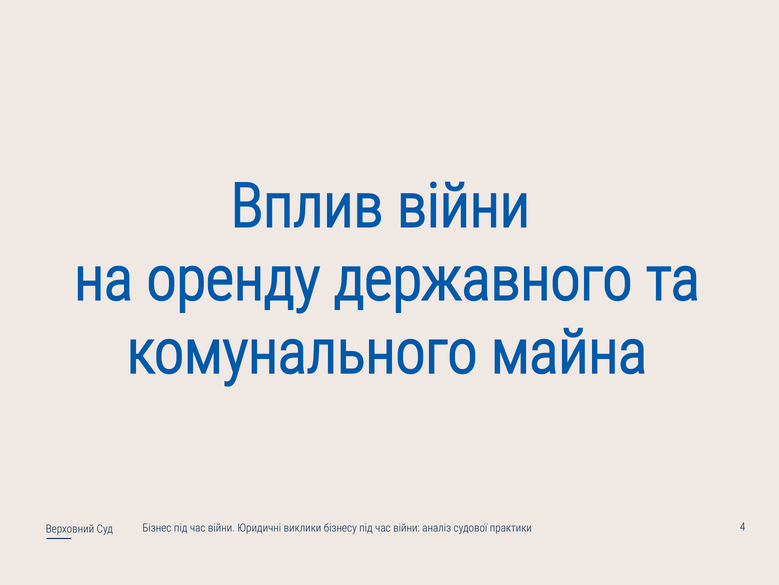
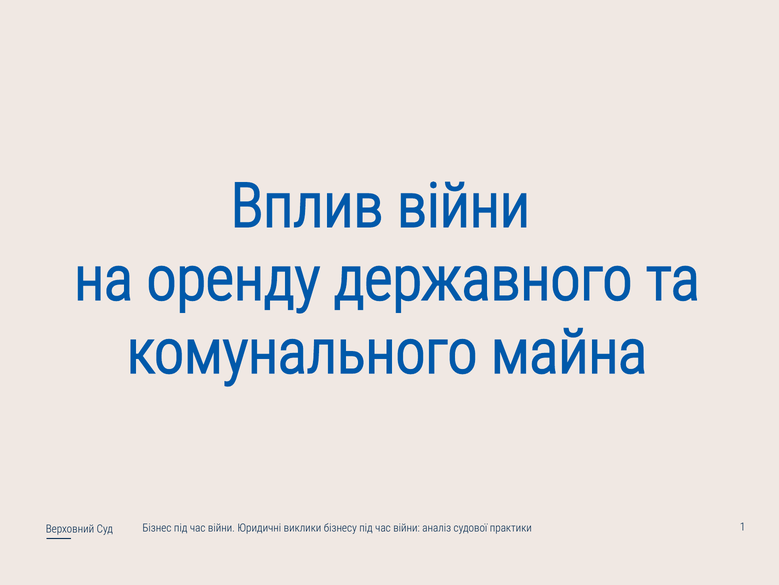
4: 4 -> 1
